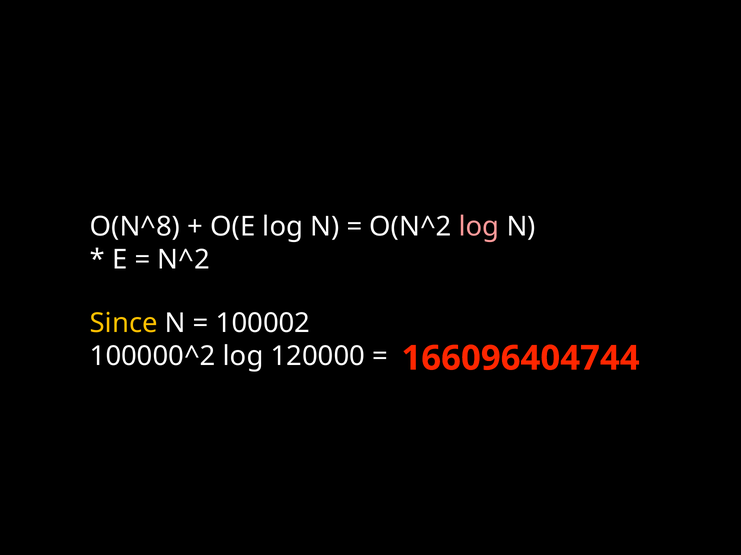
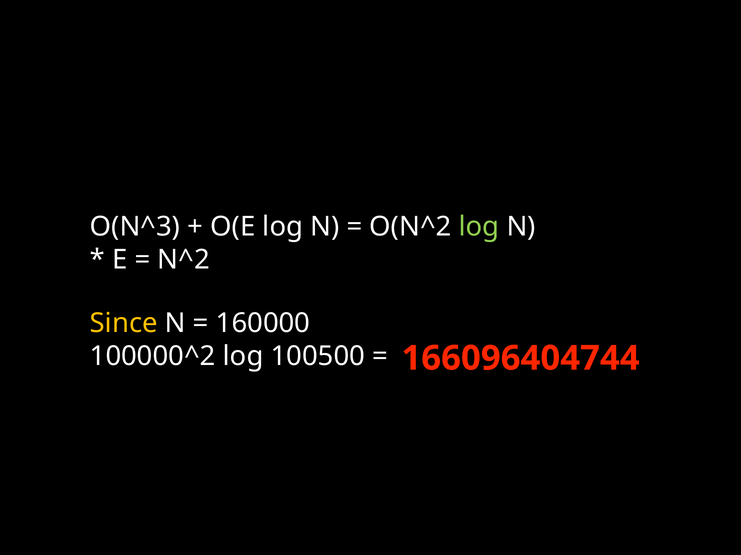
O(N^8: O(N^8 -> O(N^3
log at (479, 227) colour: pink -> light green
100002: 100002 -> 160000
120000: 120000 -> 100500
